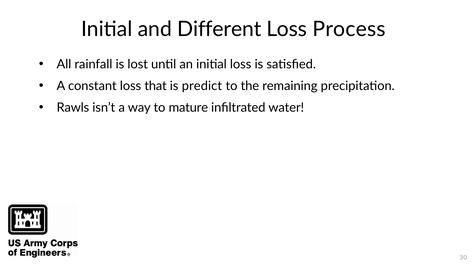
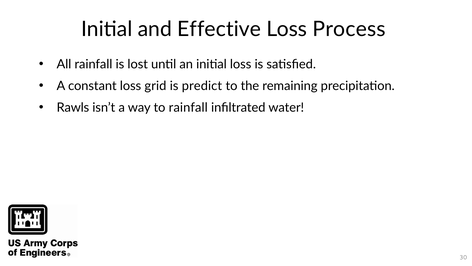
Different: Different -> Effective
that: that -> grid
to mature: mature -> rainfall
